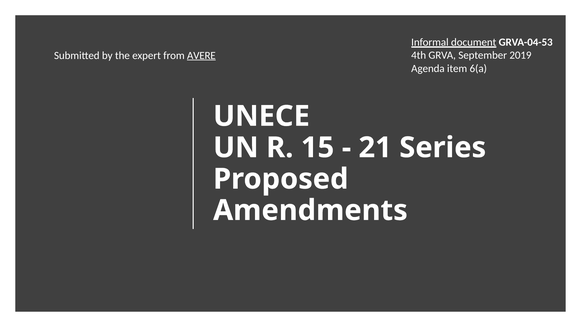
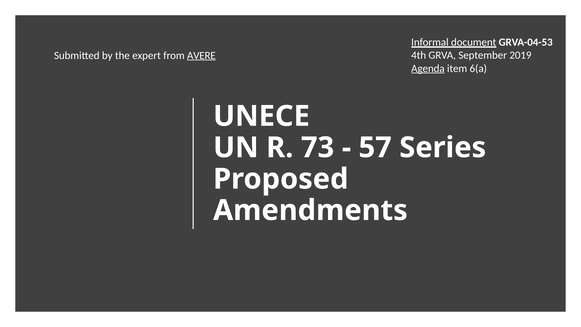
Agenda underline: none -> present
15: 15 -> 73
21: 21 -> 57
